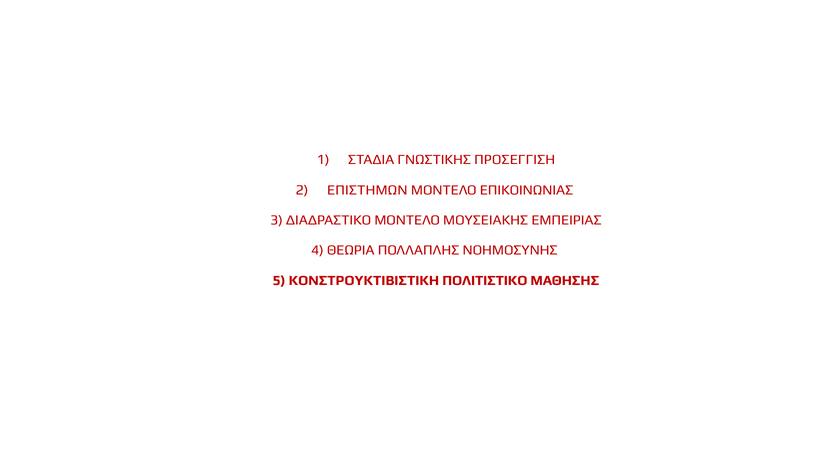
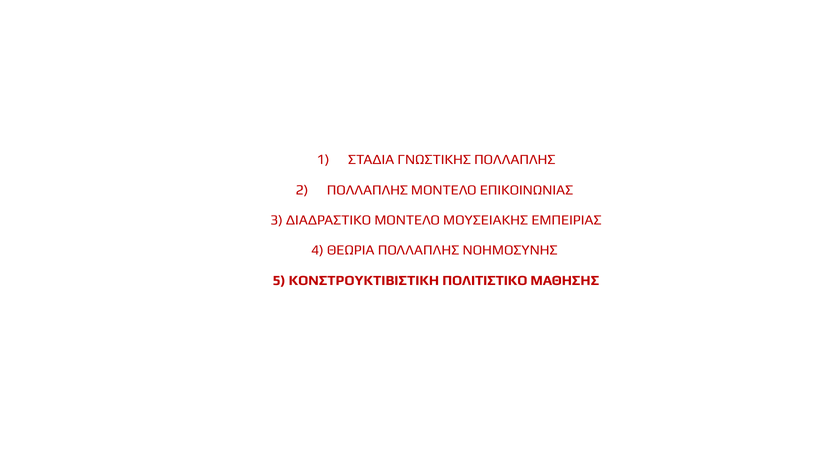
ΓΝΩΣΤΙΚΗΣ ΠΡΟΣΕΓΓΙΣΗ: ΠΡΟΣΕΓΓΙΣΗ -> ΠΟΛΛΑΠΛΗΣ
ΕΠΙΣΤΗΜΩΝ at (367, 190): ΕΠΙΣΤΗΜΩΝ -> ΠΟΛΛΑΠΛΗΣ
